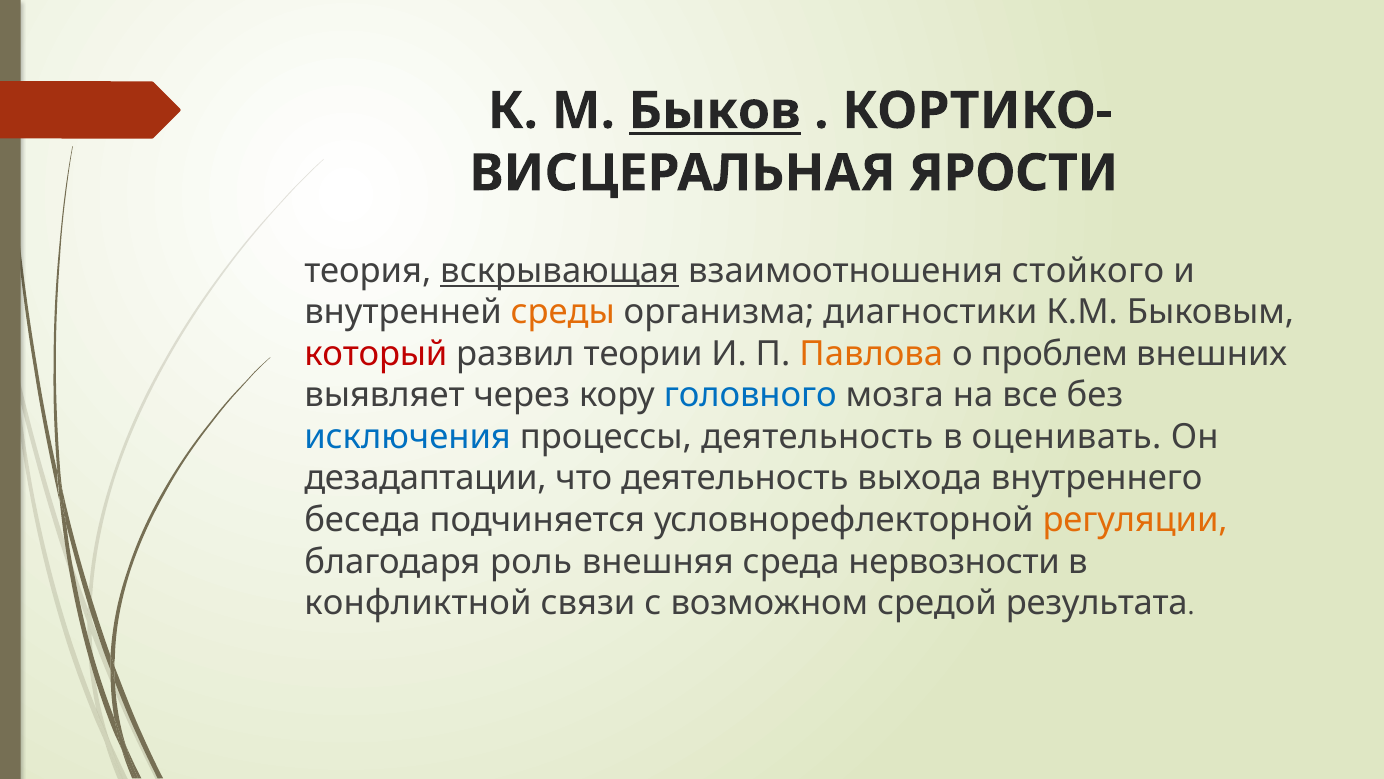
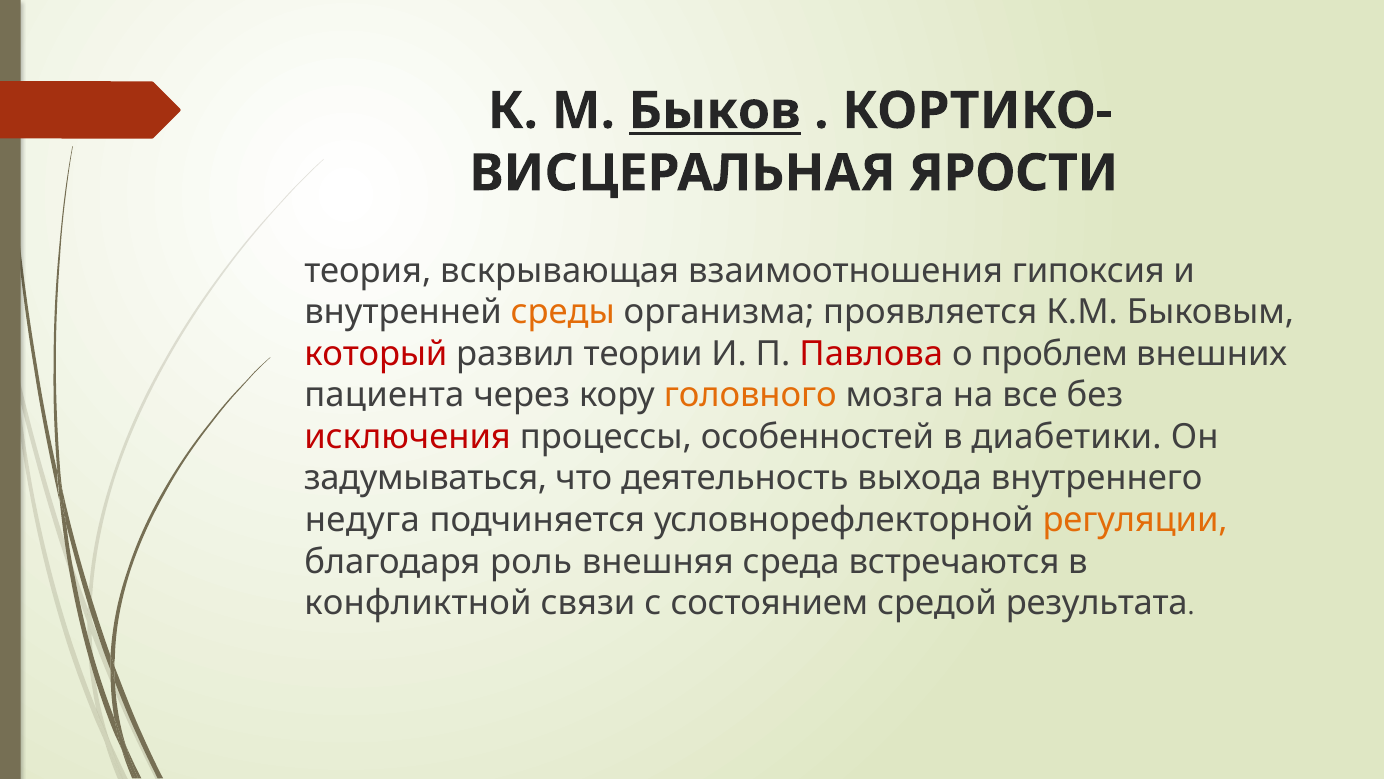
вскрывающая underline: present -> none
стойкого: стойкого -> гипоксия
диагностики: диагностики -> проявляется
Павлова colour: orange -> red
выявляет: выявляет -> пациента
головного colour: blue -> orange
исключения colour: blue -> red
процессы деятельность: деятельность -> особенностей
оценивать: оценивать -> диабетики
дезадаптации: дезадаптации -> задумываться
беседа: беседа -> недуга
нервозности: нервозности -> встречаются
возможном: возможном -> состоянием
